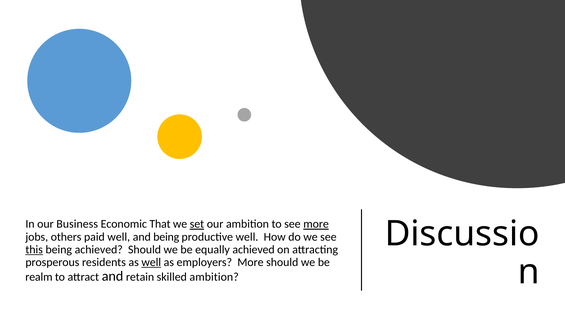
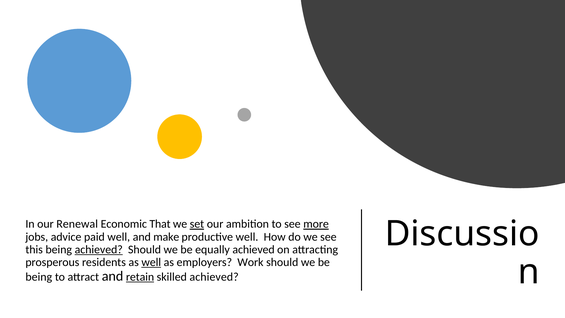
Business: Business -> Renewal
others: others -> advice
and being: being -> make
this underline: present -> none
achieved at (99, 249) underline: none -> present
employers More: More -> Work
realm at (39, 277): realm -> being
retain underline: none -> present
skilled ambition: ambition -> achieved
